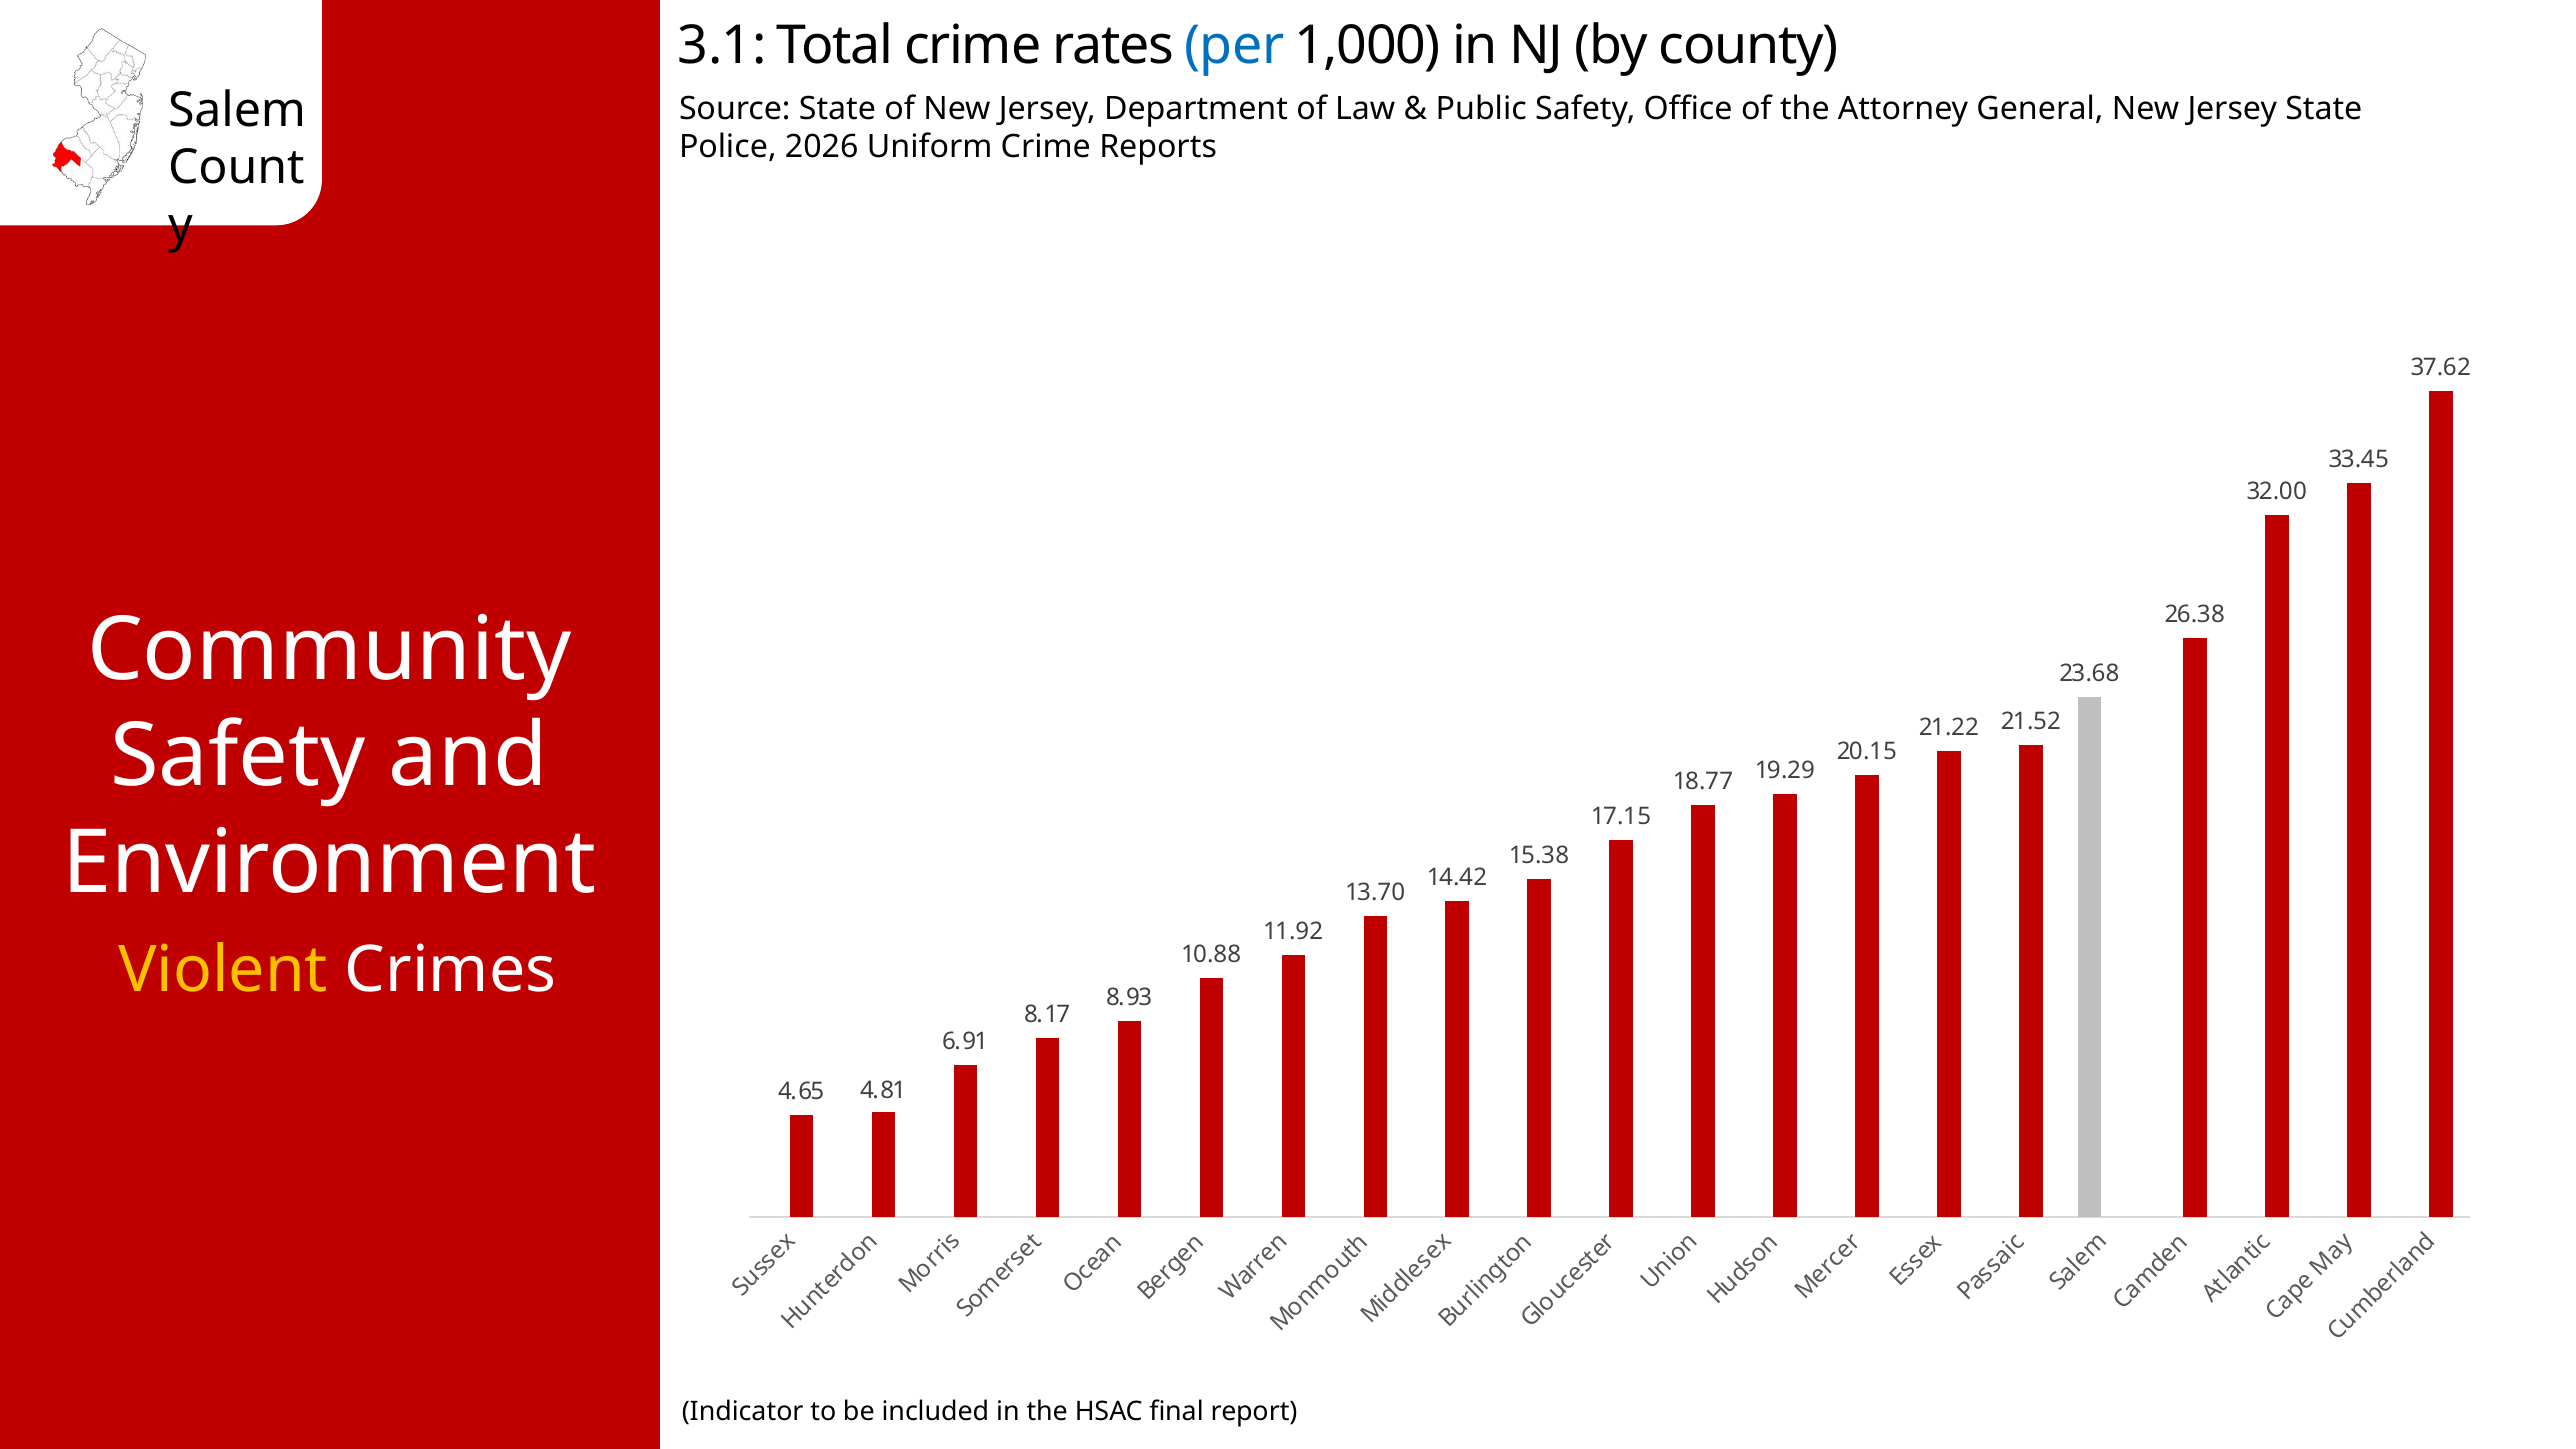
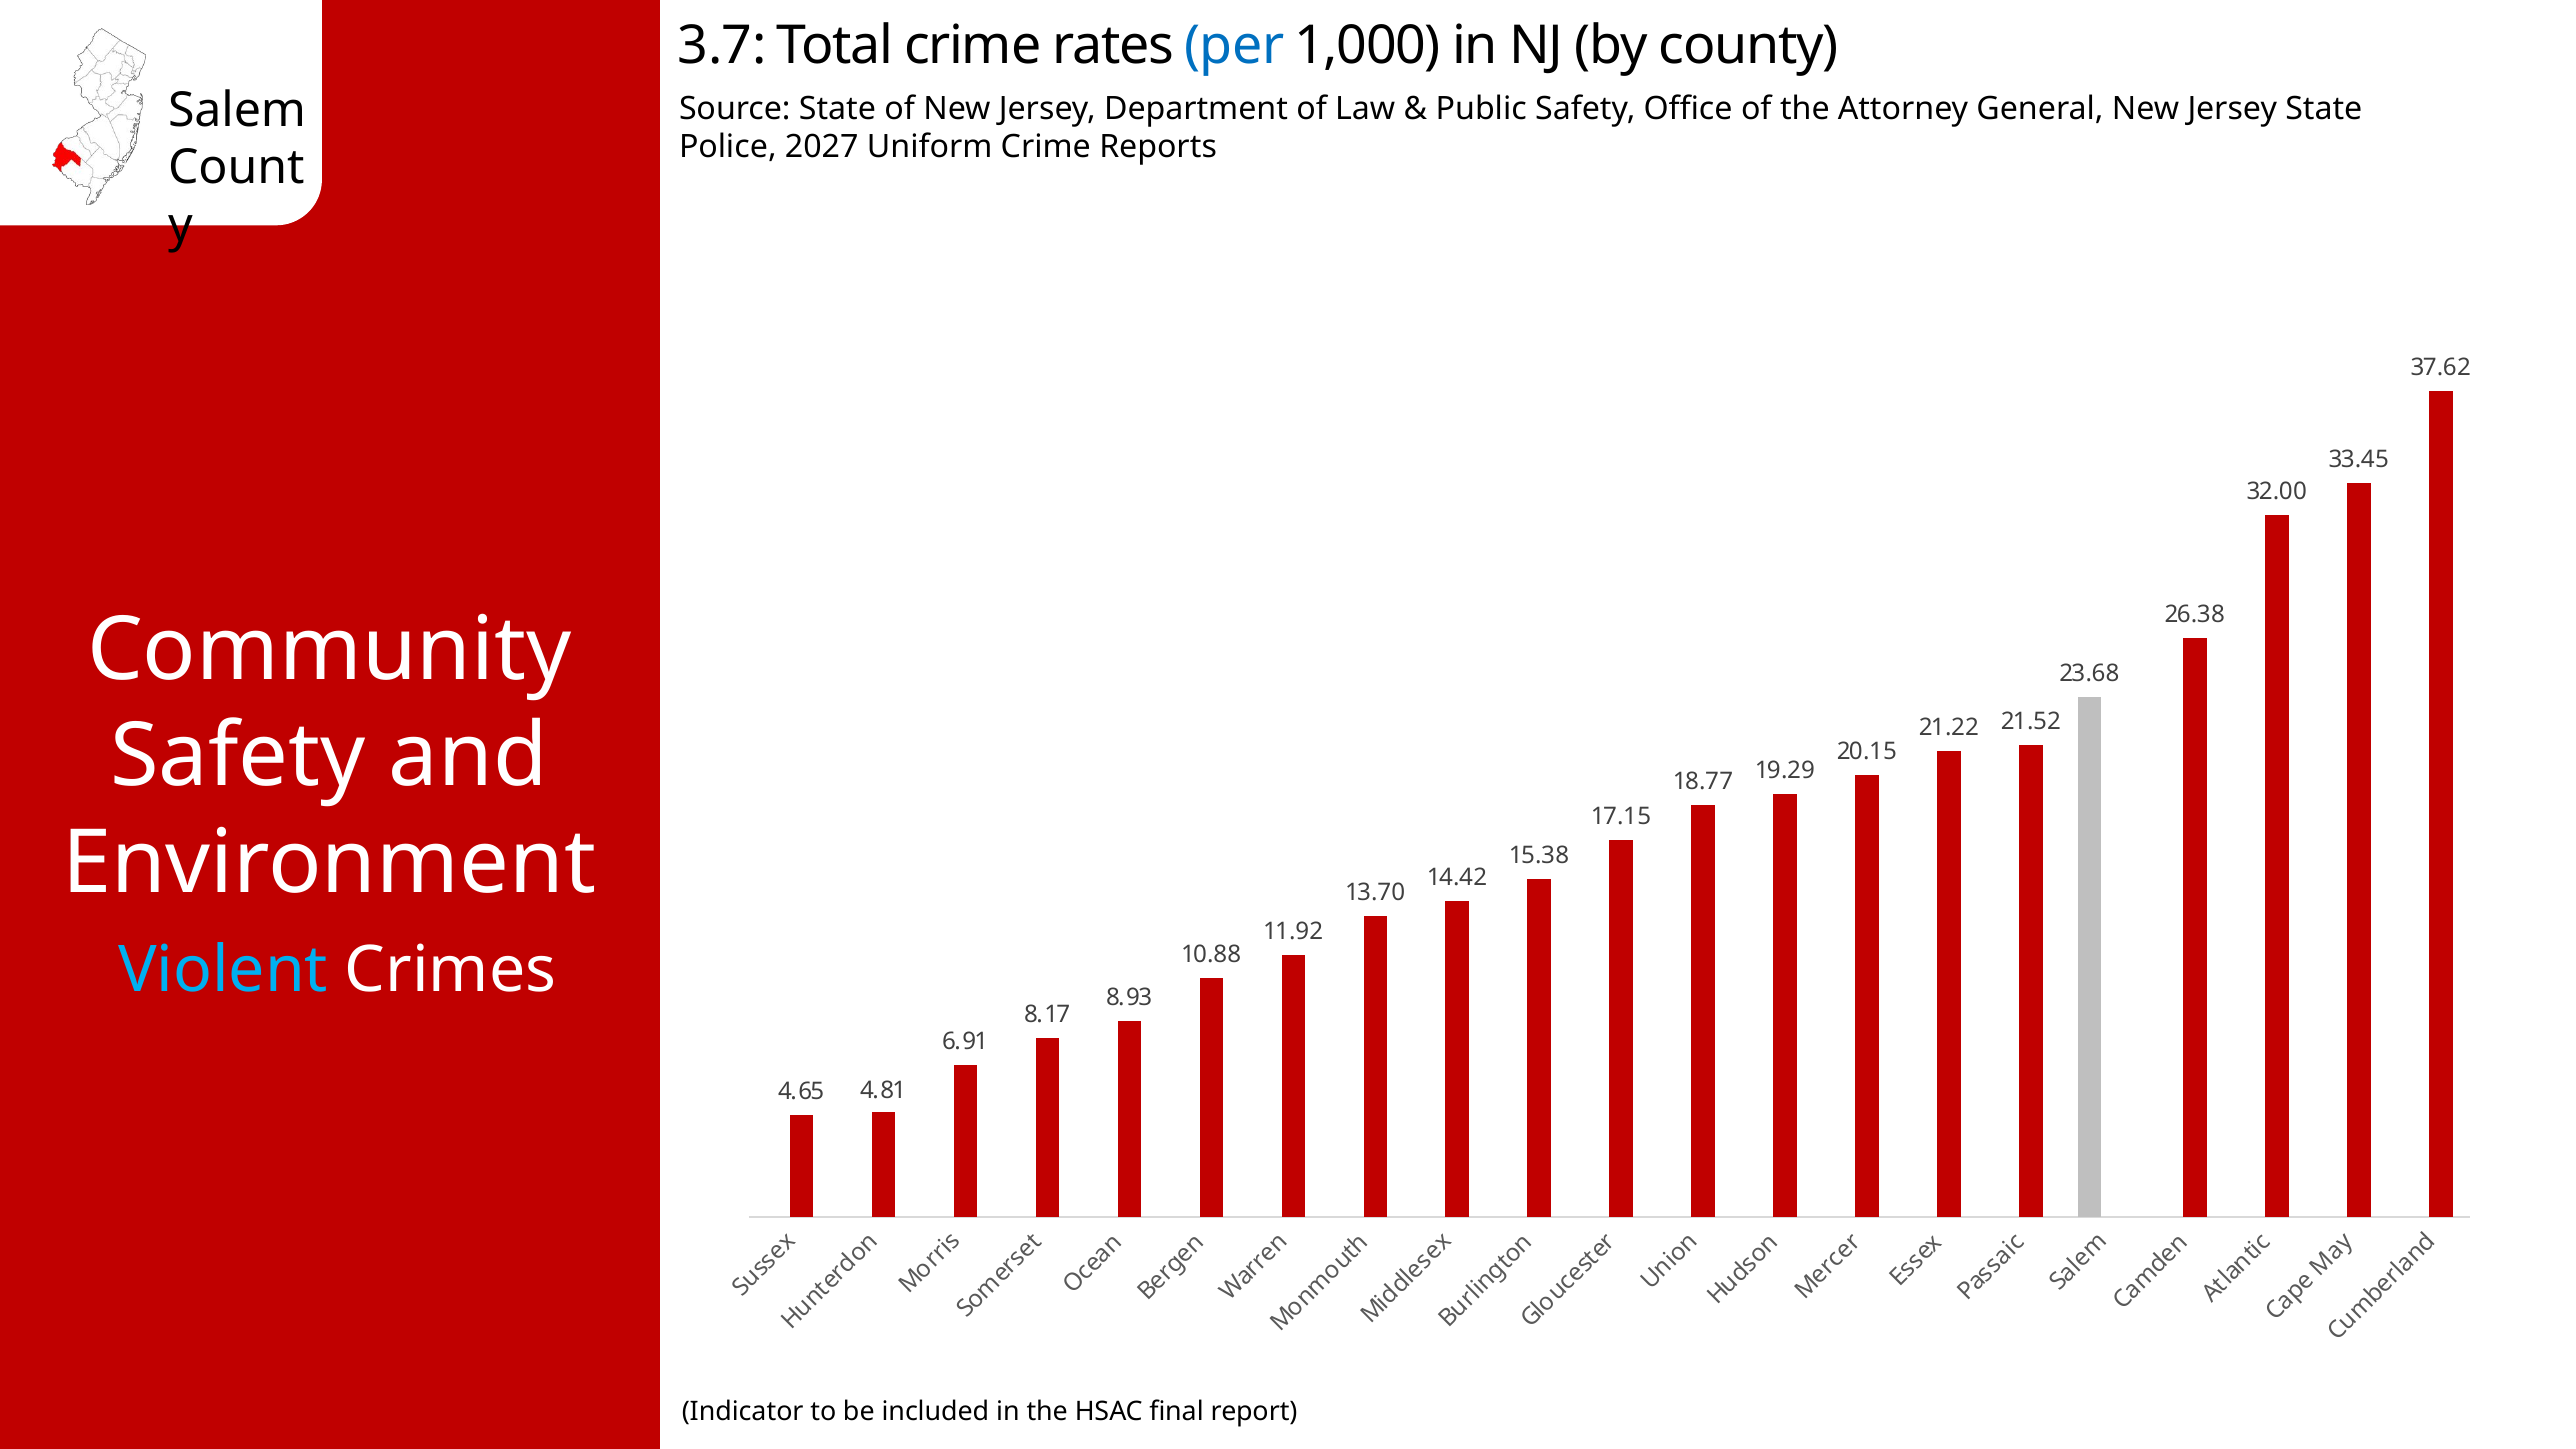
3.1: 3.1 -> 3.7
2026: 2026 -> 2027
Violent colour: yellow -> light blue
